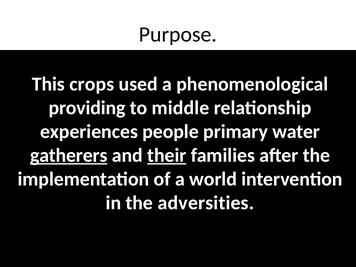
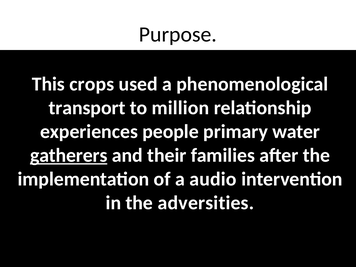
providing: providing -> transport
middle: middle -> million
their underline: present -> none
world: world -> audio
